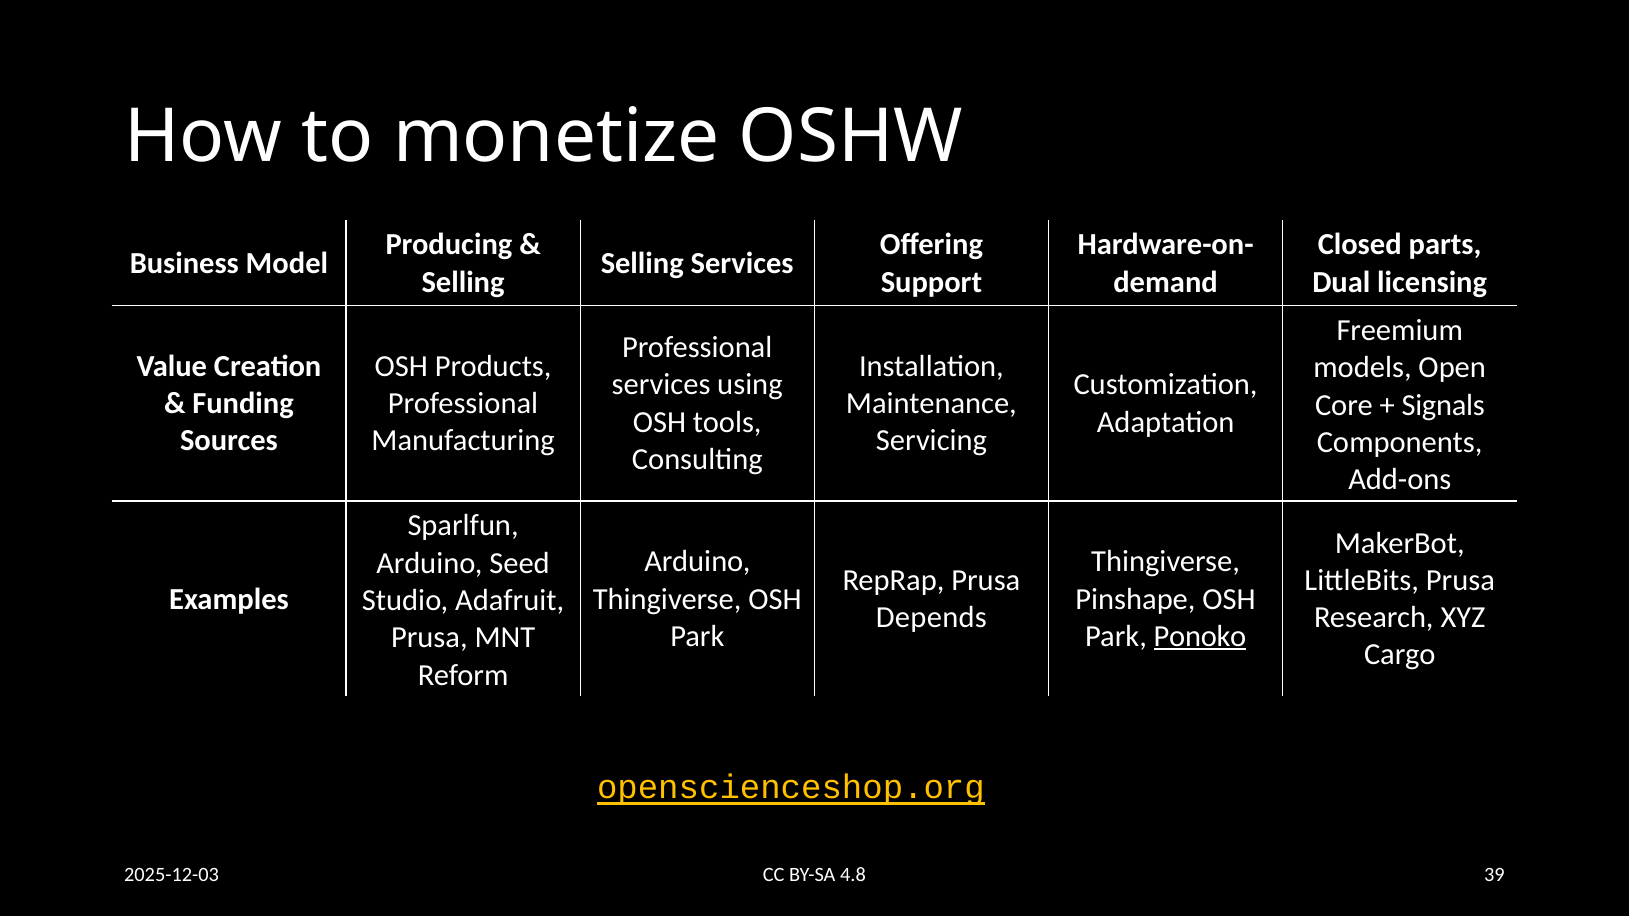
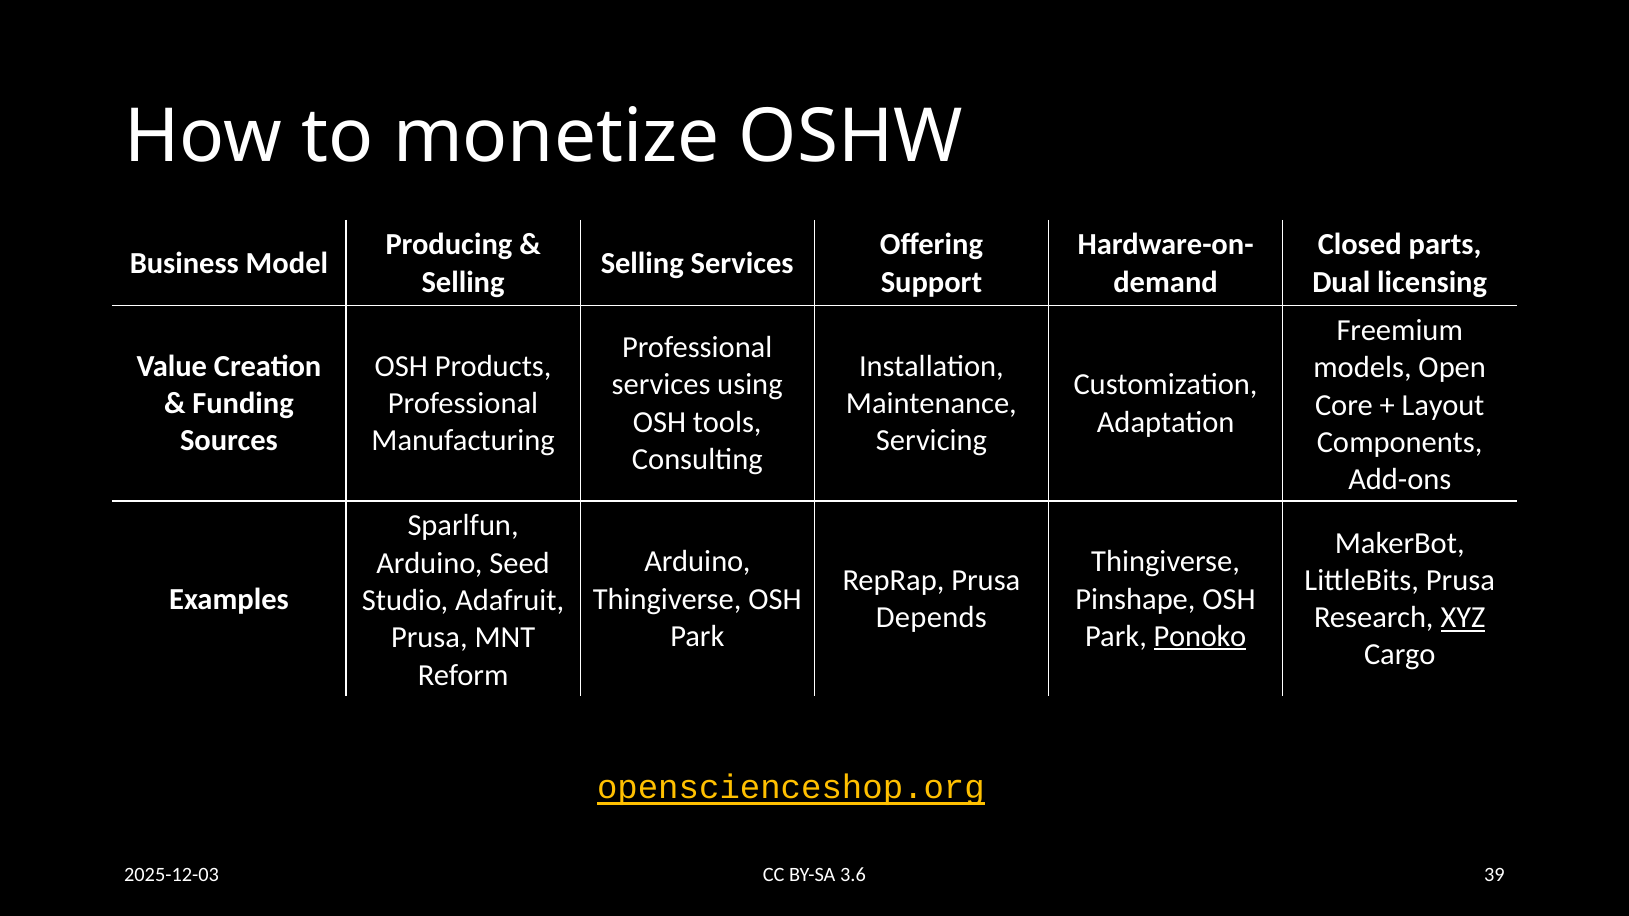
Signals: Signals -> Layout
XYZ underline: none -> present
4.8: 4.8 -> 3.6
